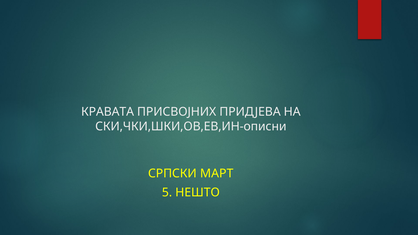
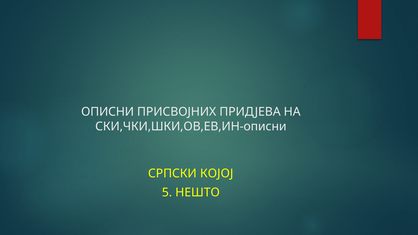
КРАВАТА: КРАВАТА -> ОПИСНИ
МАРТ: МАРТ -> КОЈОЈ
